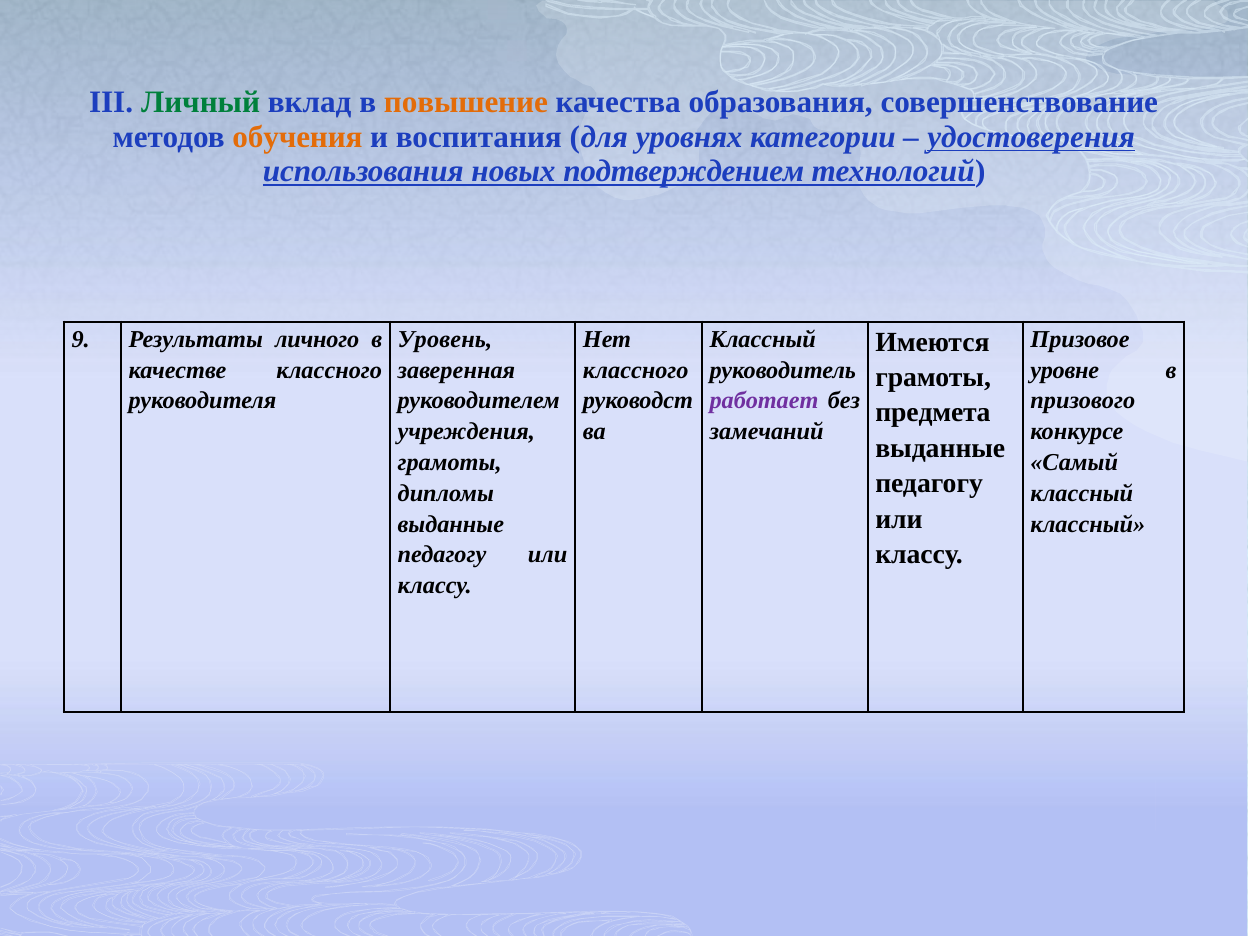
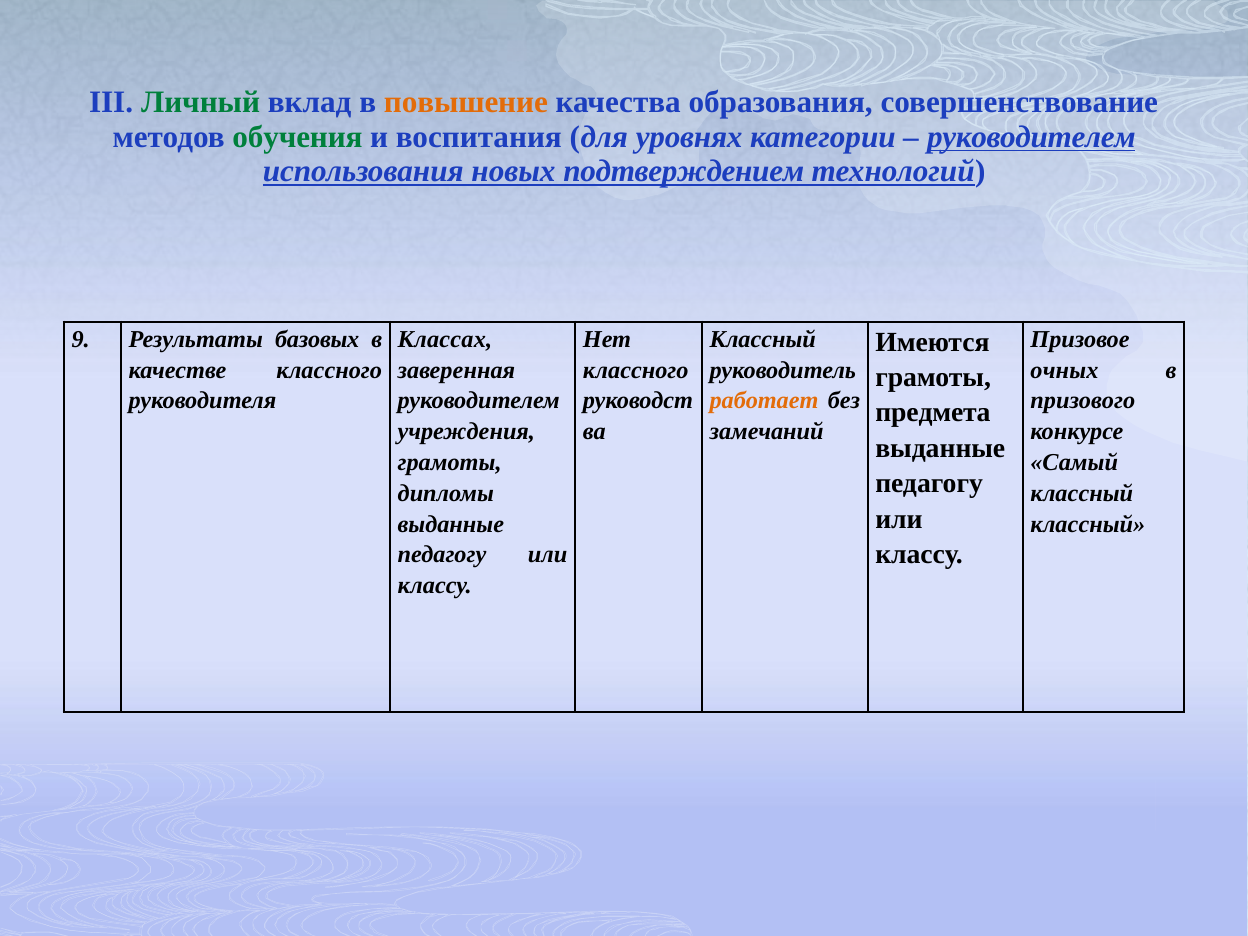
обучения colour: orange -> green
удостоверения at (1031, 137): удостоверения -> руководителем
личного: личного -> базовых
Уровень: Уровень -> Классах
уровне: уровне -> очных
работает colour: purple -> orange
